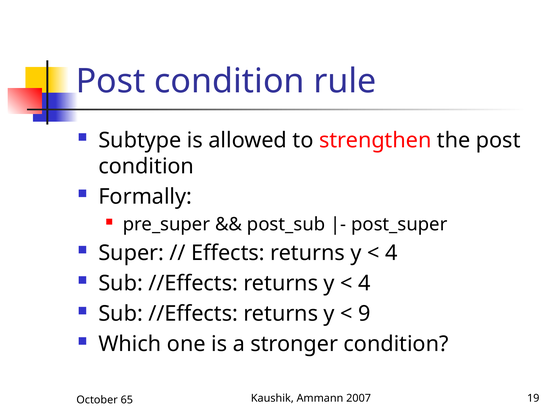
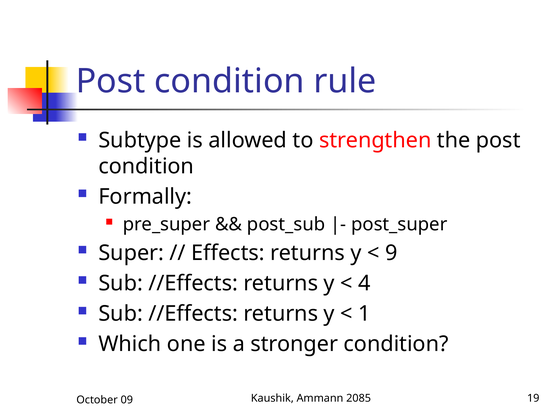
4 at (391, 253): 4 -> 9
9: 9 -> 1
2007: 2007 -> 2085
65: 65 -> 09
